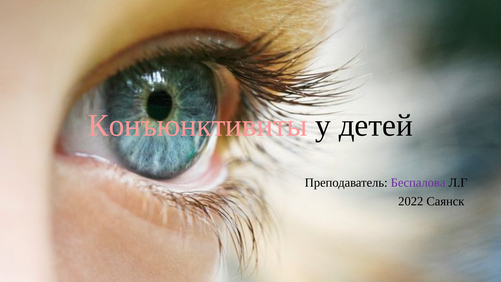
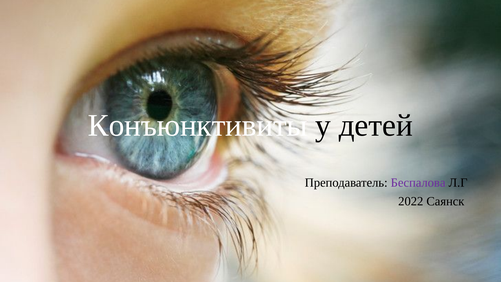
Конъюнктивиты colour: pink -> white
